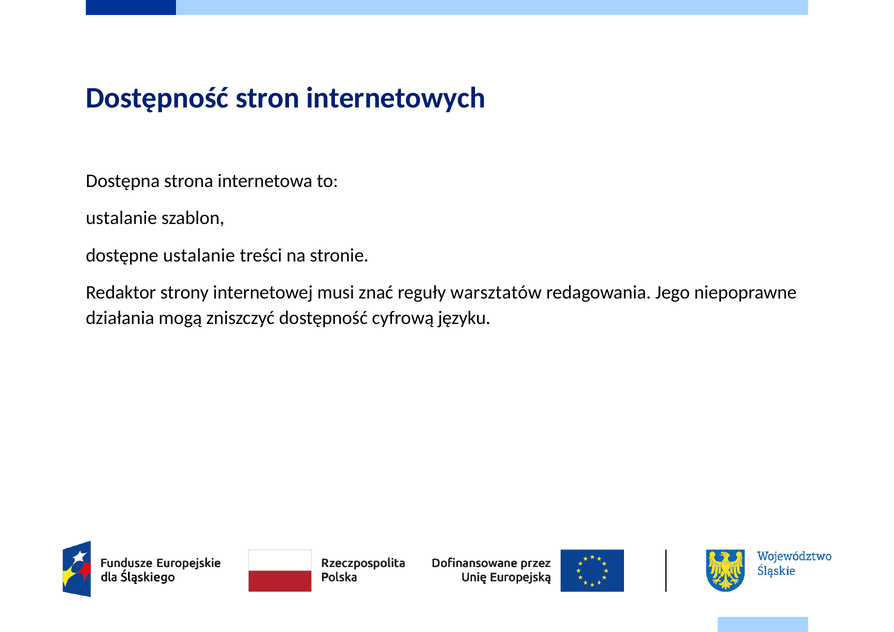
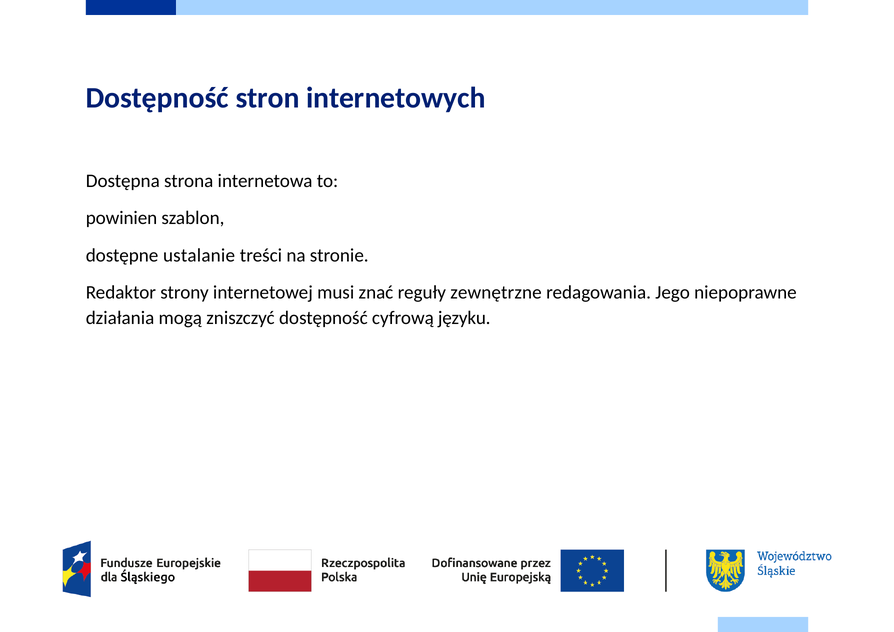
ustalanie at (121, 218): ustalanie -> powinien
warsztatów: warsztatów -> zewnętrzne
